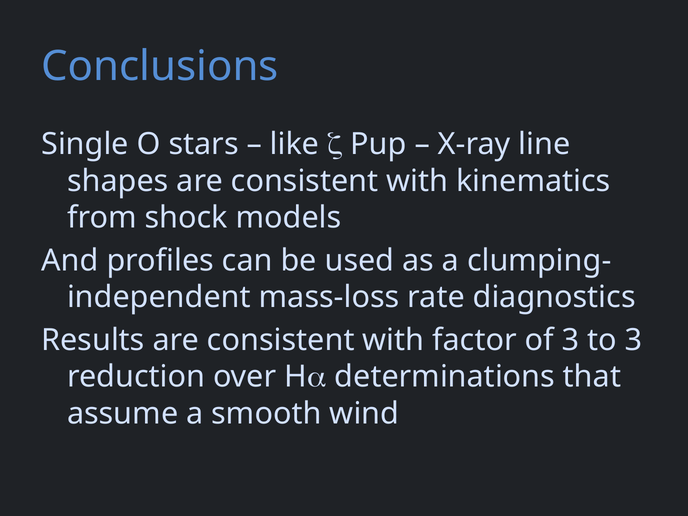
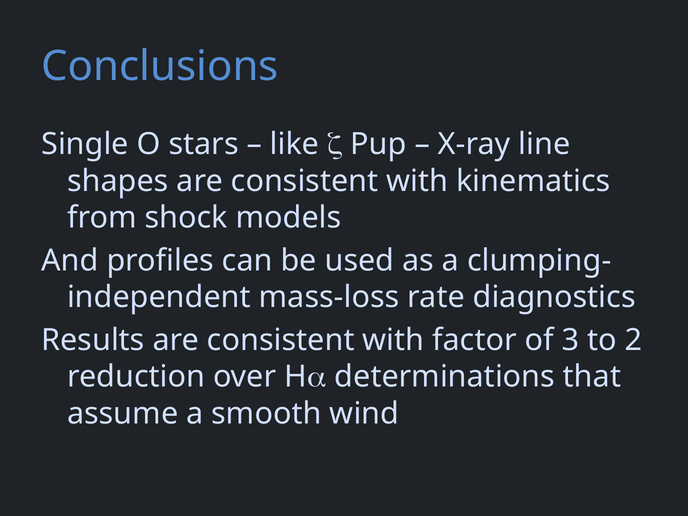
to 3: 3 -> 2
